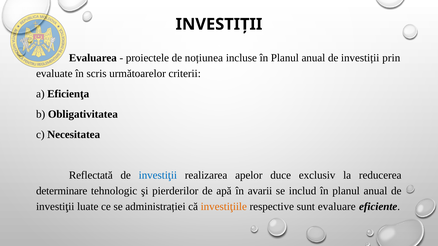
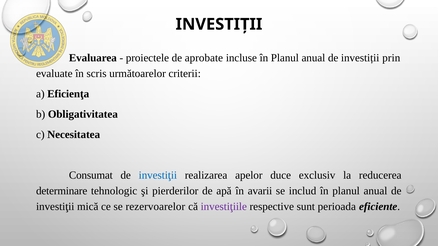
noțiunea: noțiunea -> aprobate
Reflectată: Reflectată -> Consumat
luate: luate -> mică
administrației: administrației -> rezervoarelor
investiţiile colour: orange -> purple
evaluare: evaluare -> perioada
